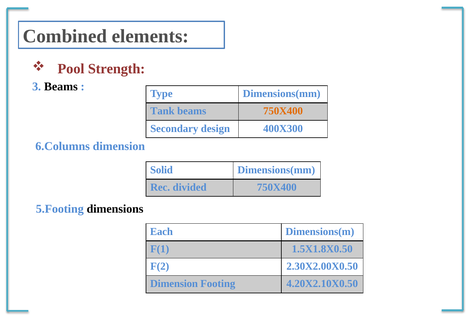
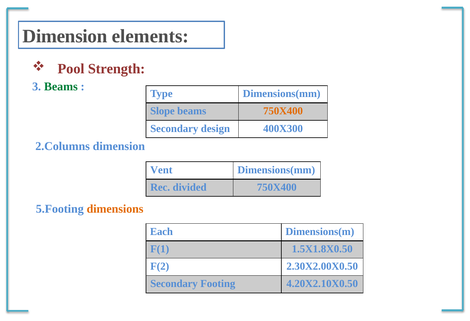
Combined at (65, 36): Combined -> Dimension
Beams at (61, 87) colour: black -> green
Tank: Tank -> Slope
6.Columns: 6.Columns -> 2.Columns
Solid: Solid -> Vent
dimensions colour: black -> orange
Dimension at (174, 283): Dimension -> Secondary
